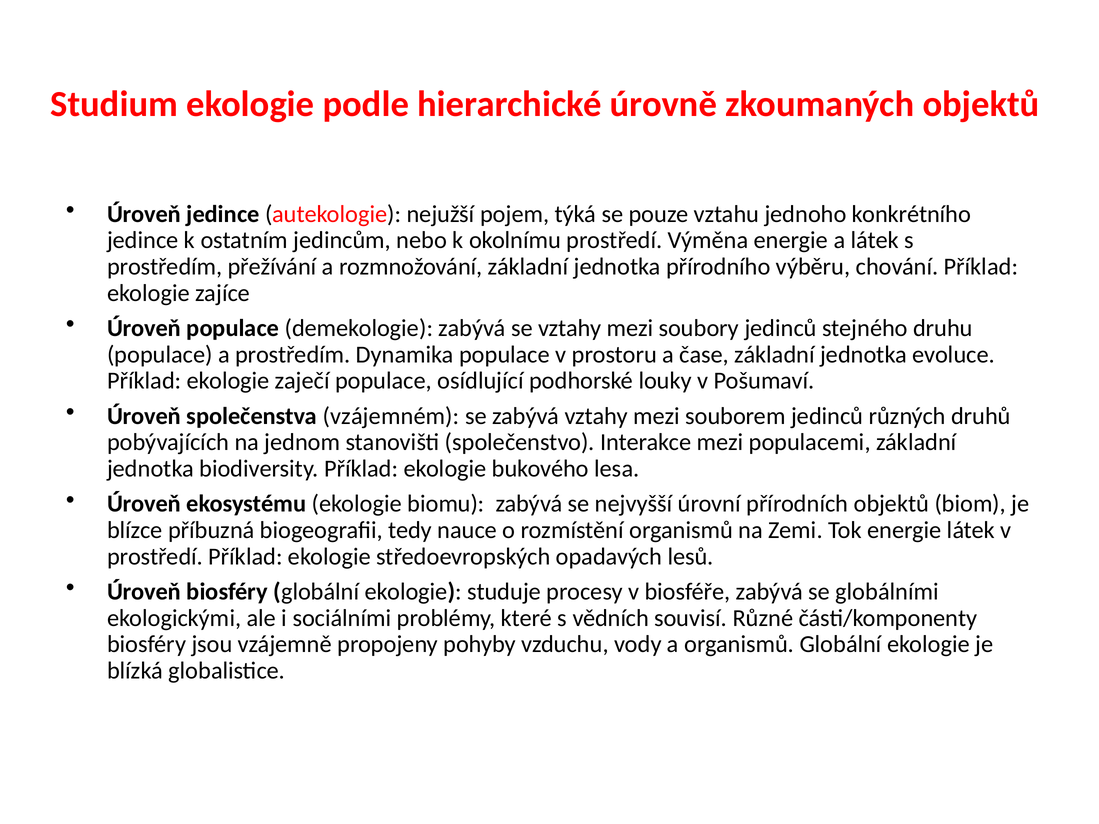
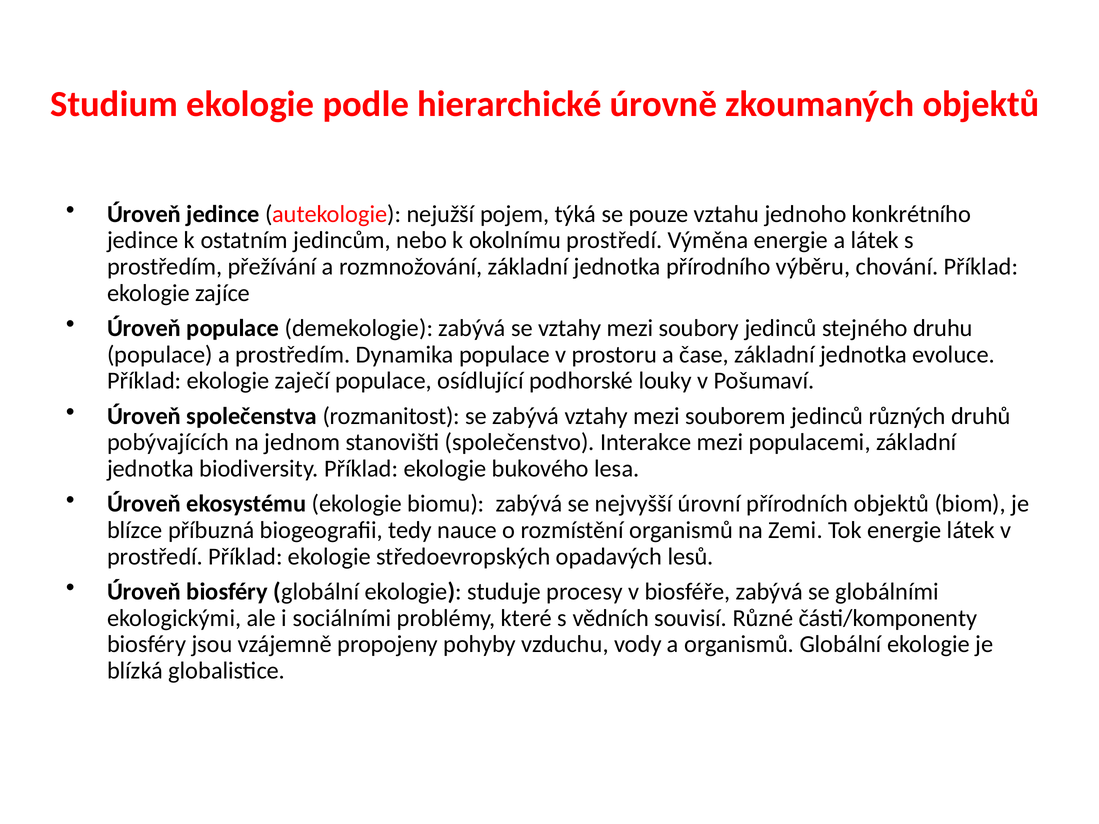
vzájemném: vzájemném -> rozmanitost
